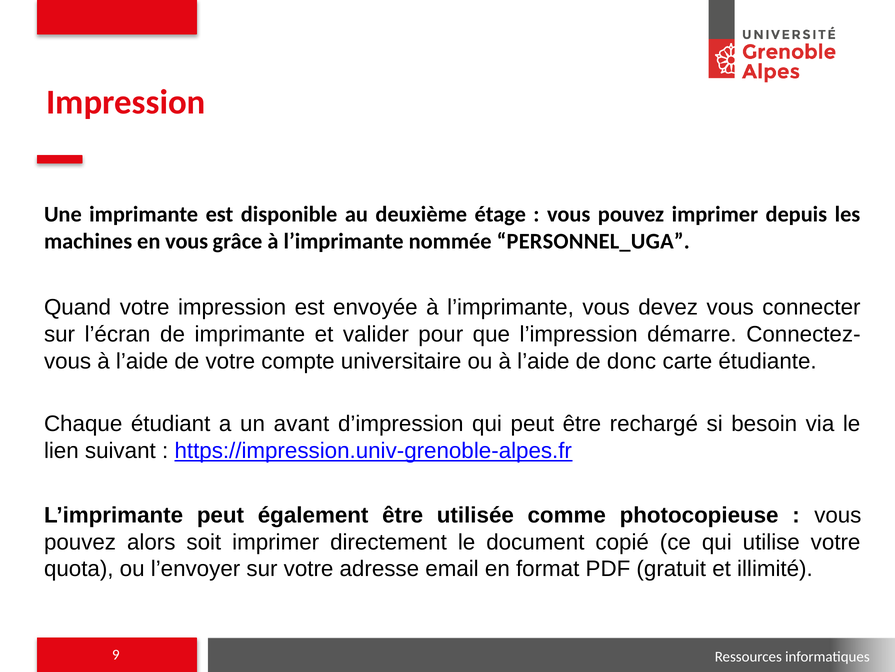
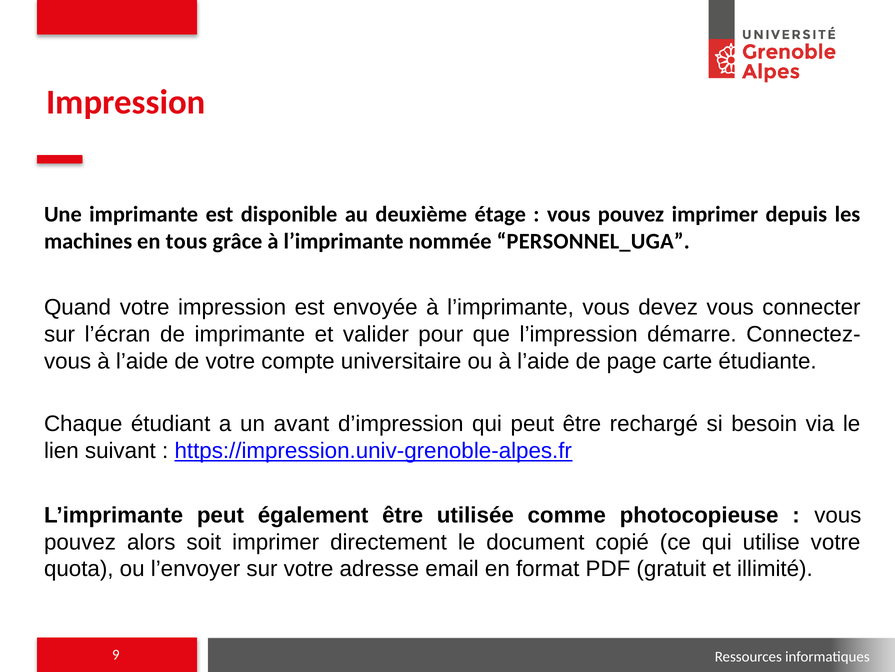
en vous: vous -> tous
donc: donc -> page
